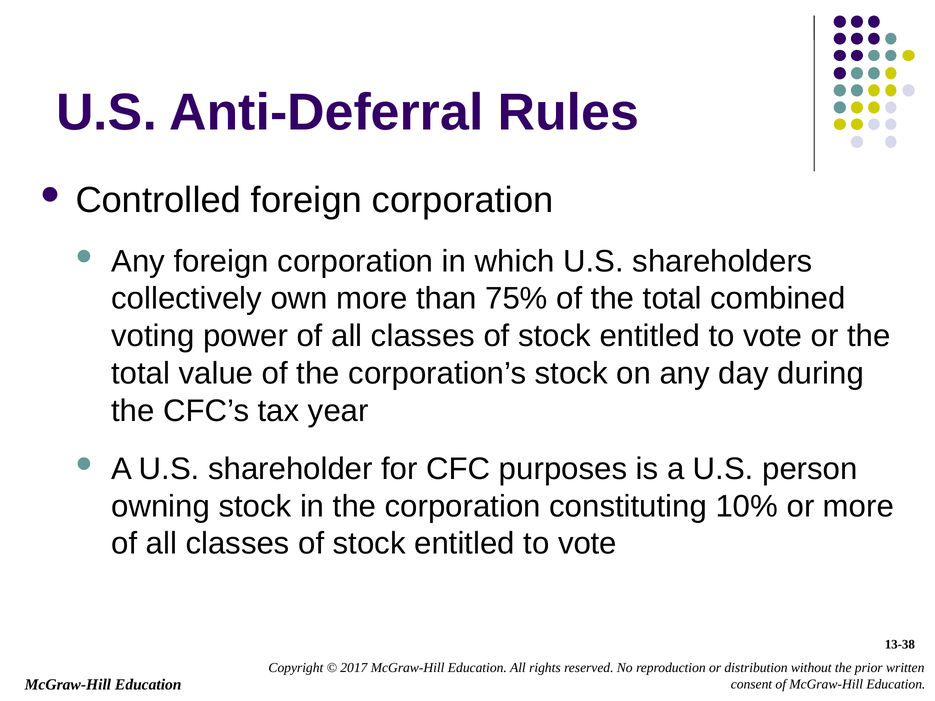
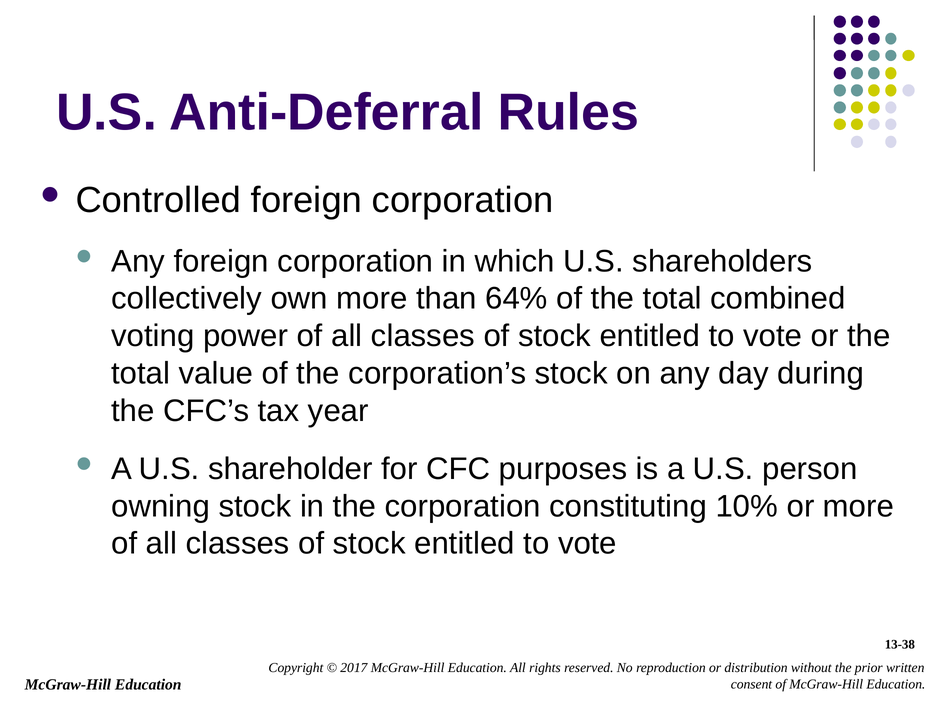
75%: 75% -> 64%
